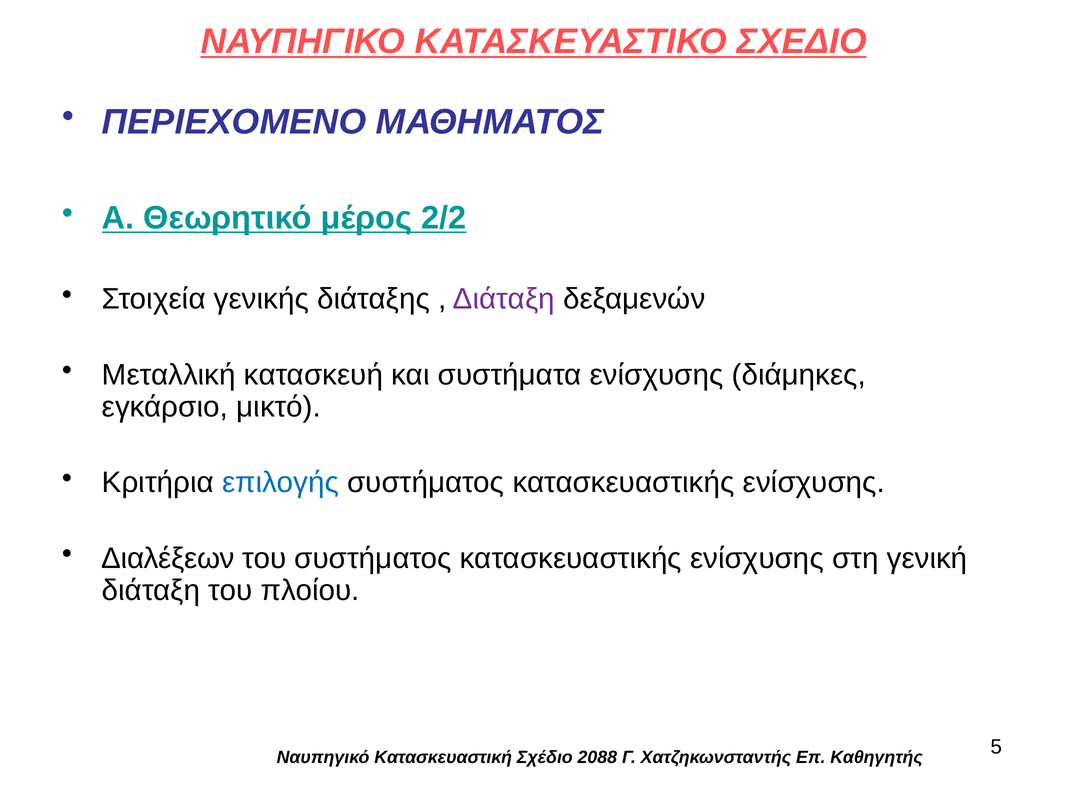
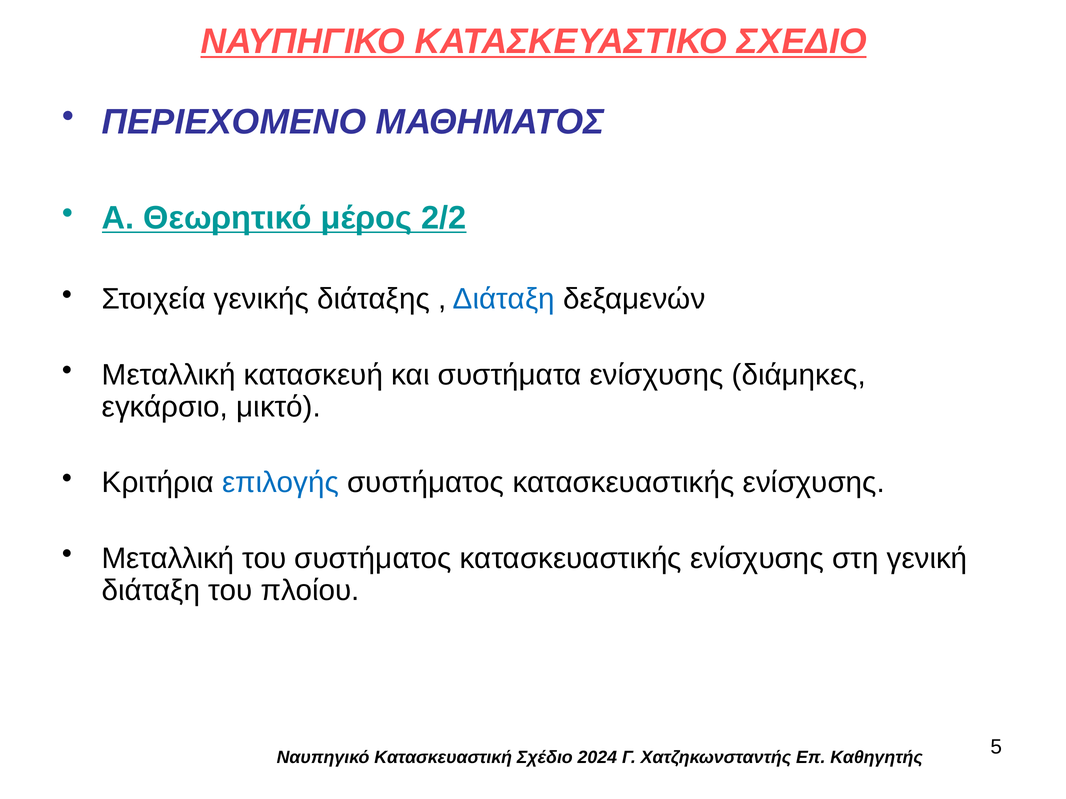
Διάταξη at (504, 299) colour: purple -> blue
Διαλέξεων at (168, 559): Διαλέξεων -> Μεταλλική
2088: 2088 -> 2024
